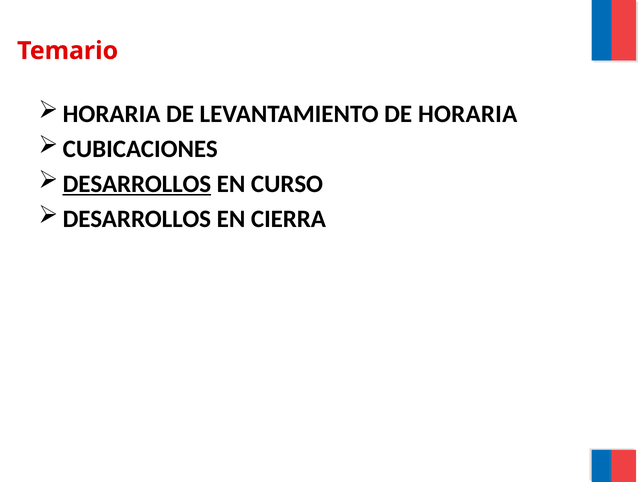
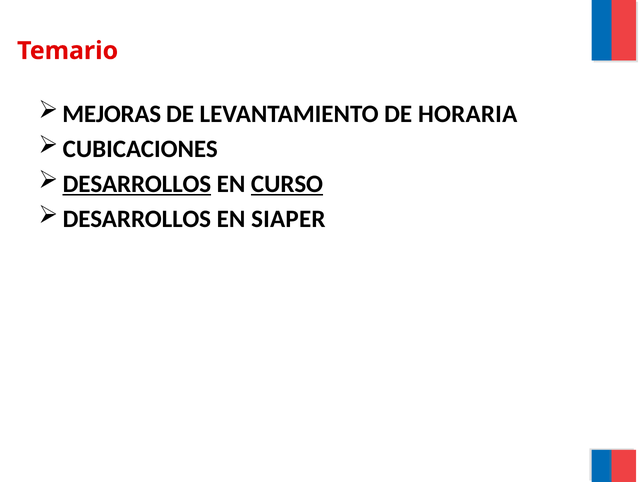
HORARIA at (112, 114): HORARIA -> MEJORAS
CURSO underline: none -> present
CIERRA: CIERRA -> SIAPER
